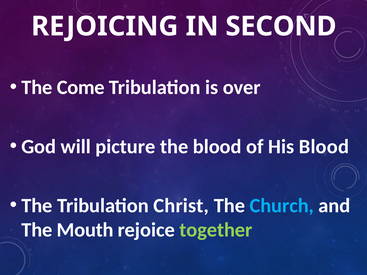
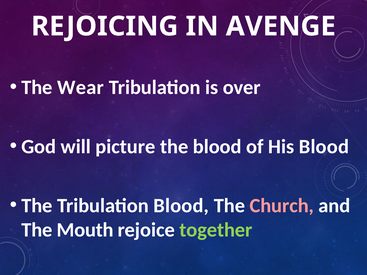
SECOND: SECOND -> AVENGE
Come: Come -> Wear
Tribulation Christ: Christ -> Blood
Church colour: light blue -> pink
